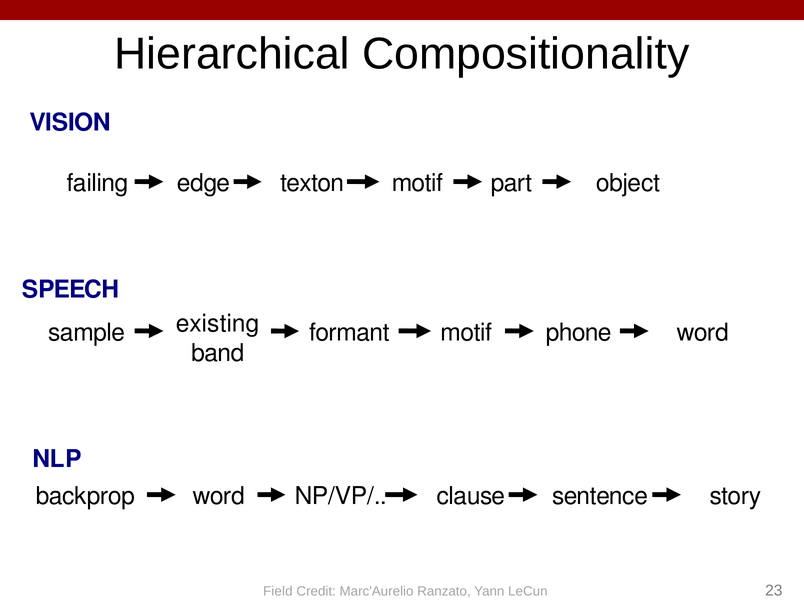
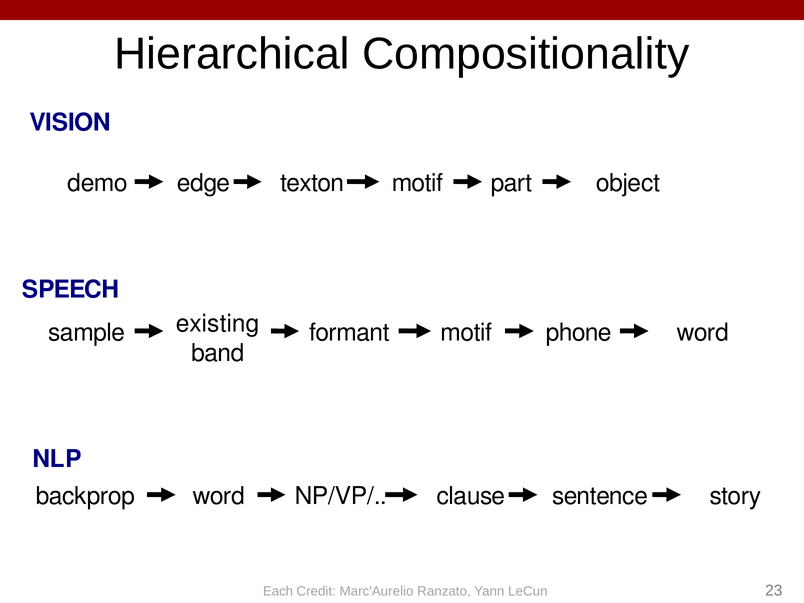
failing: failing -> demo
Field: Field -> Each
